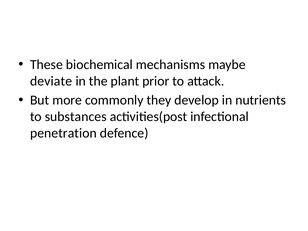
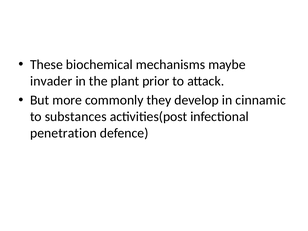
deviate: deviate -> invader
nutrients: nutrients -> cinnamic
